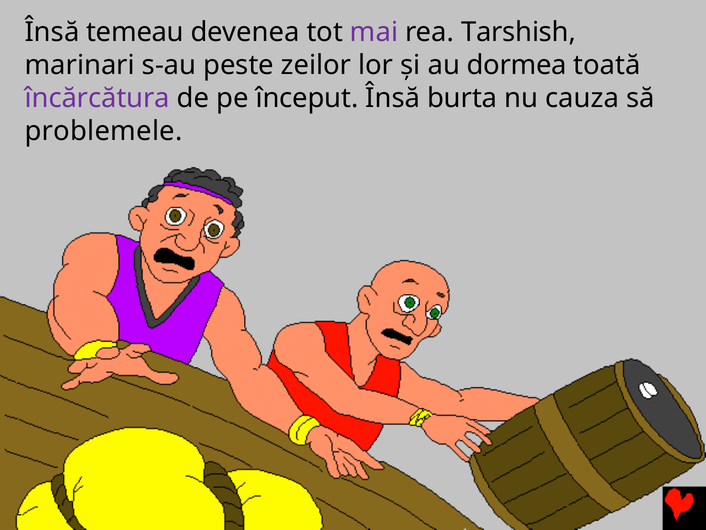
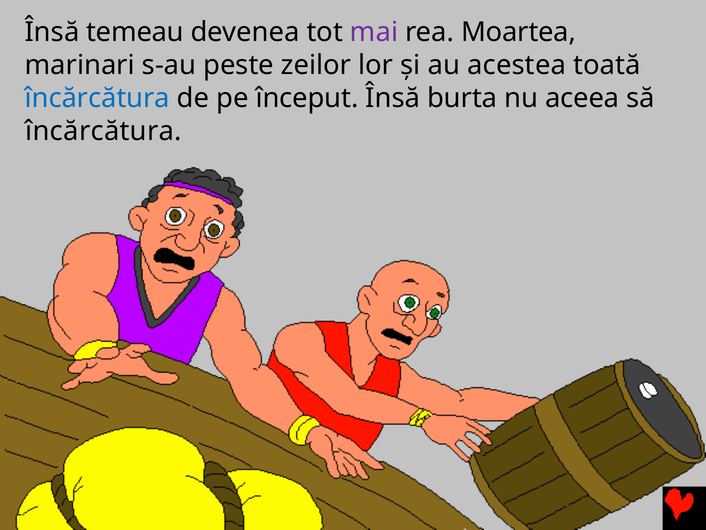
Tarshish: Tarshish -> Moartea
dormea: dormea -> acestea
încărcătura at (97, 98) colour: purple -> blue
cauza: cauza -> aceea
problemele at (104, 131): problemele -> încărcătura
